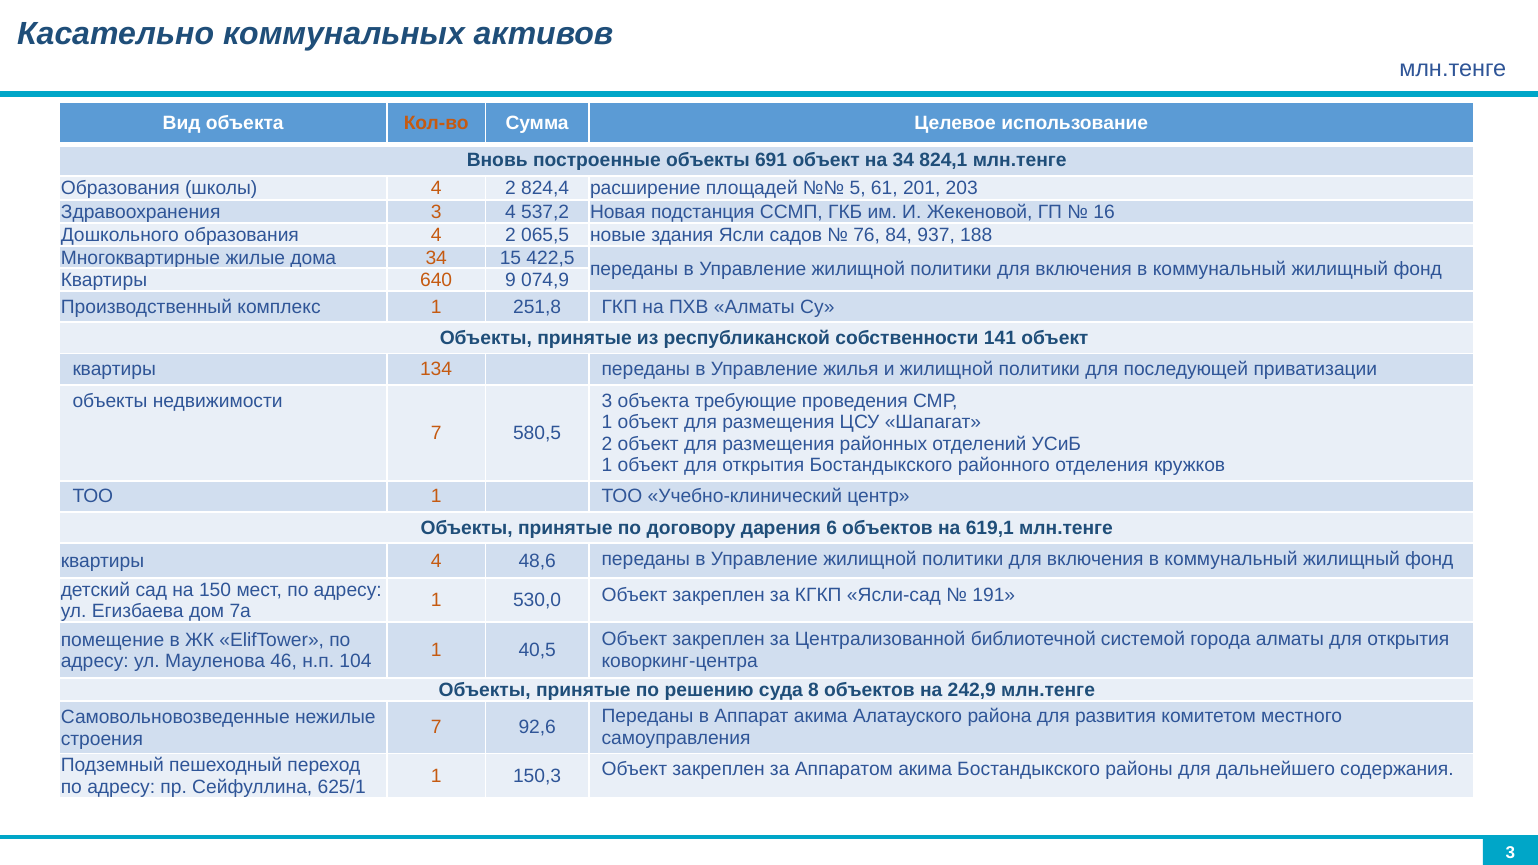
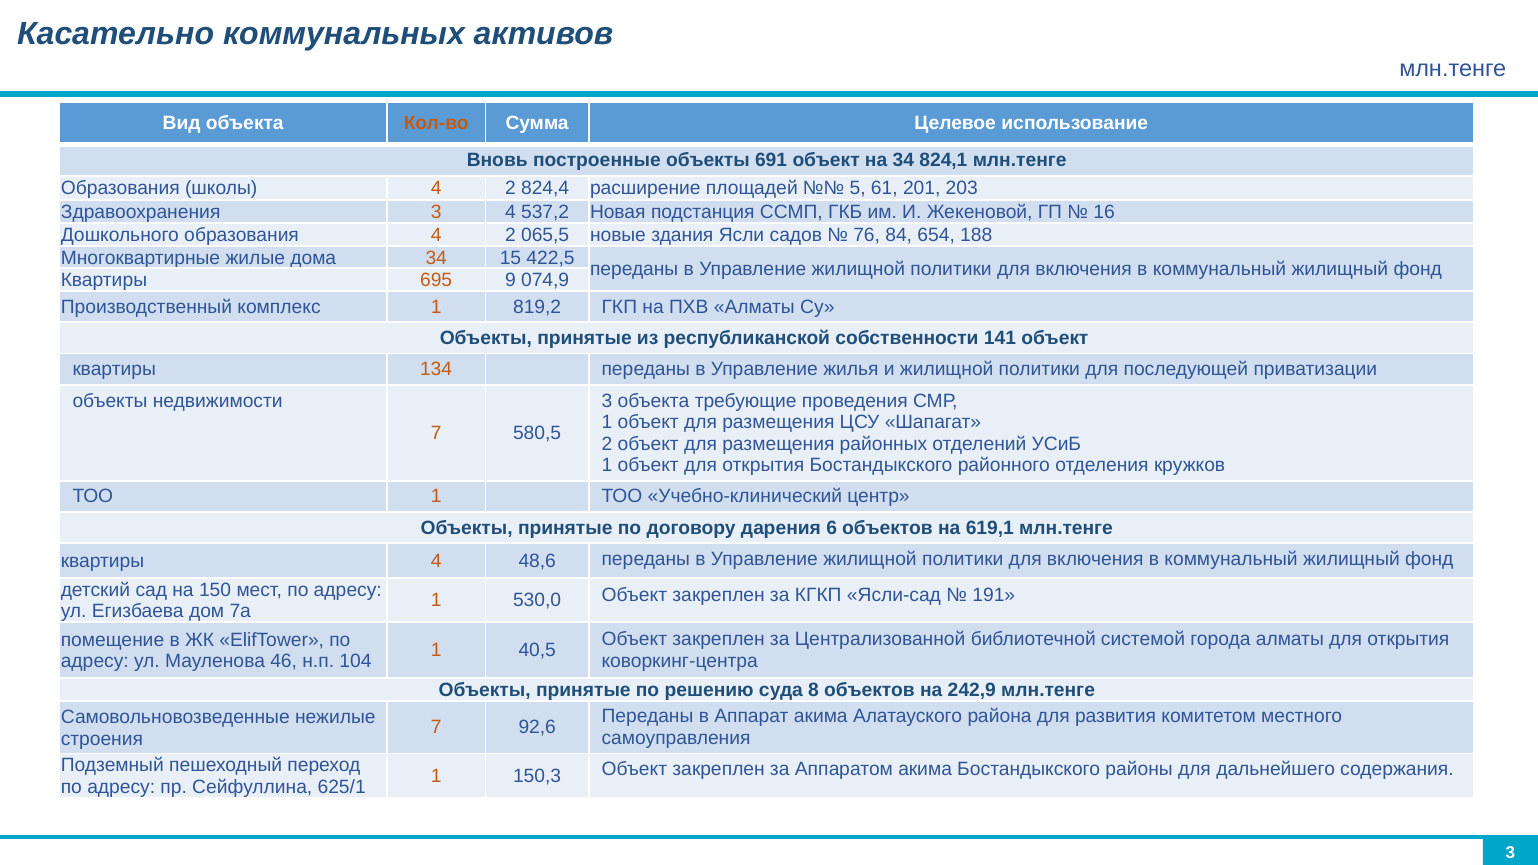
937: 937 -> 654
640: 640 -> 695
251,8: 251,8 -> 819,2
